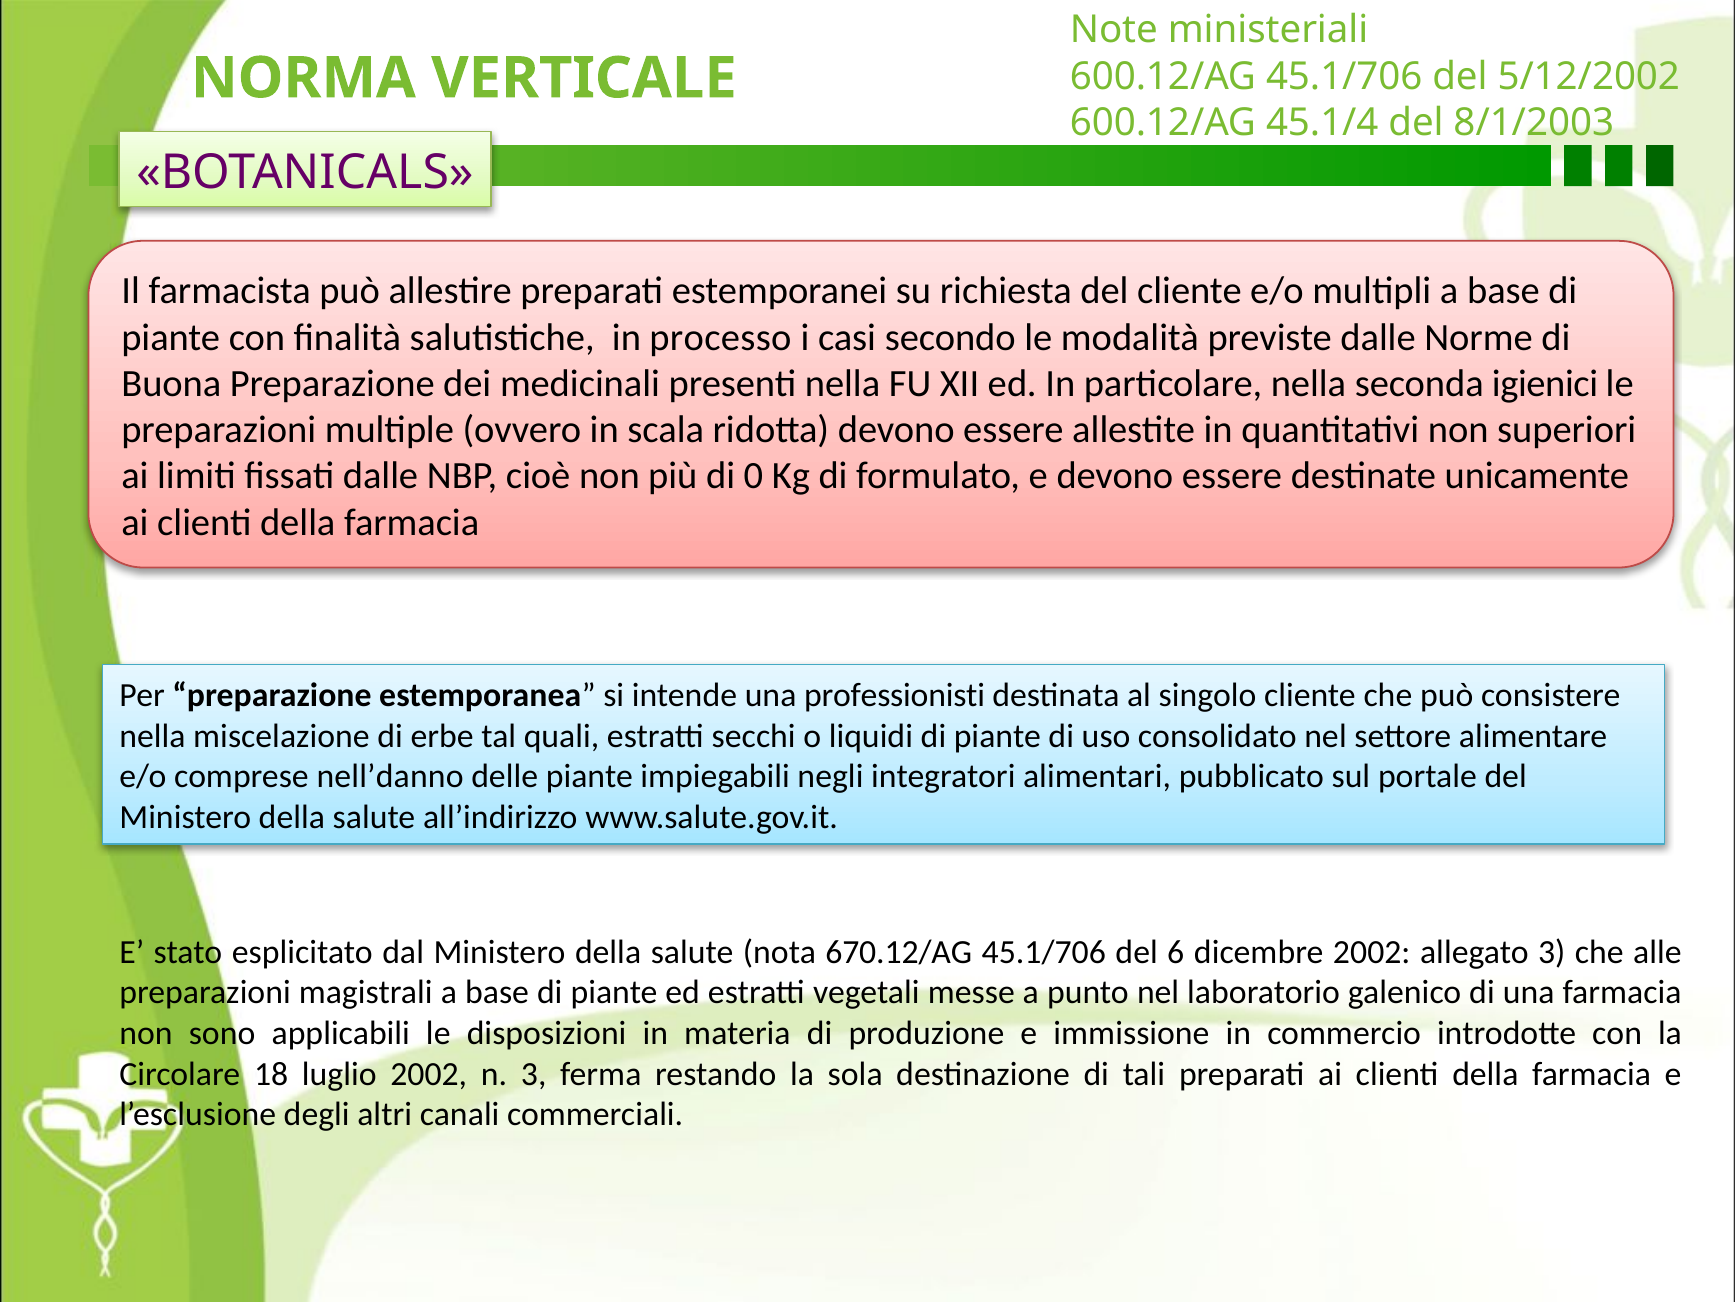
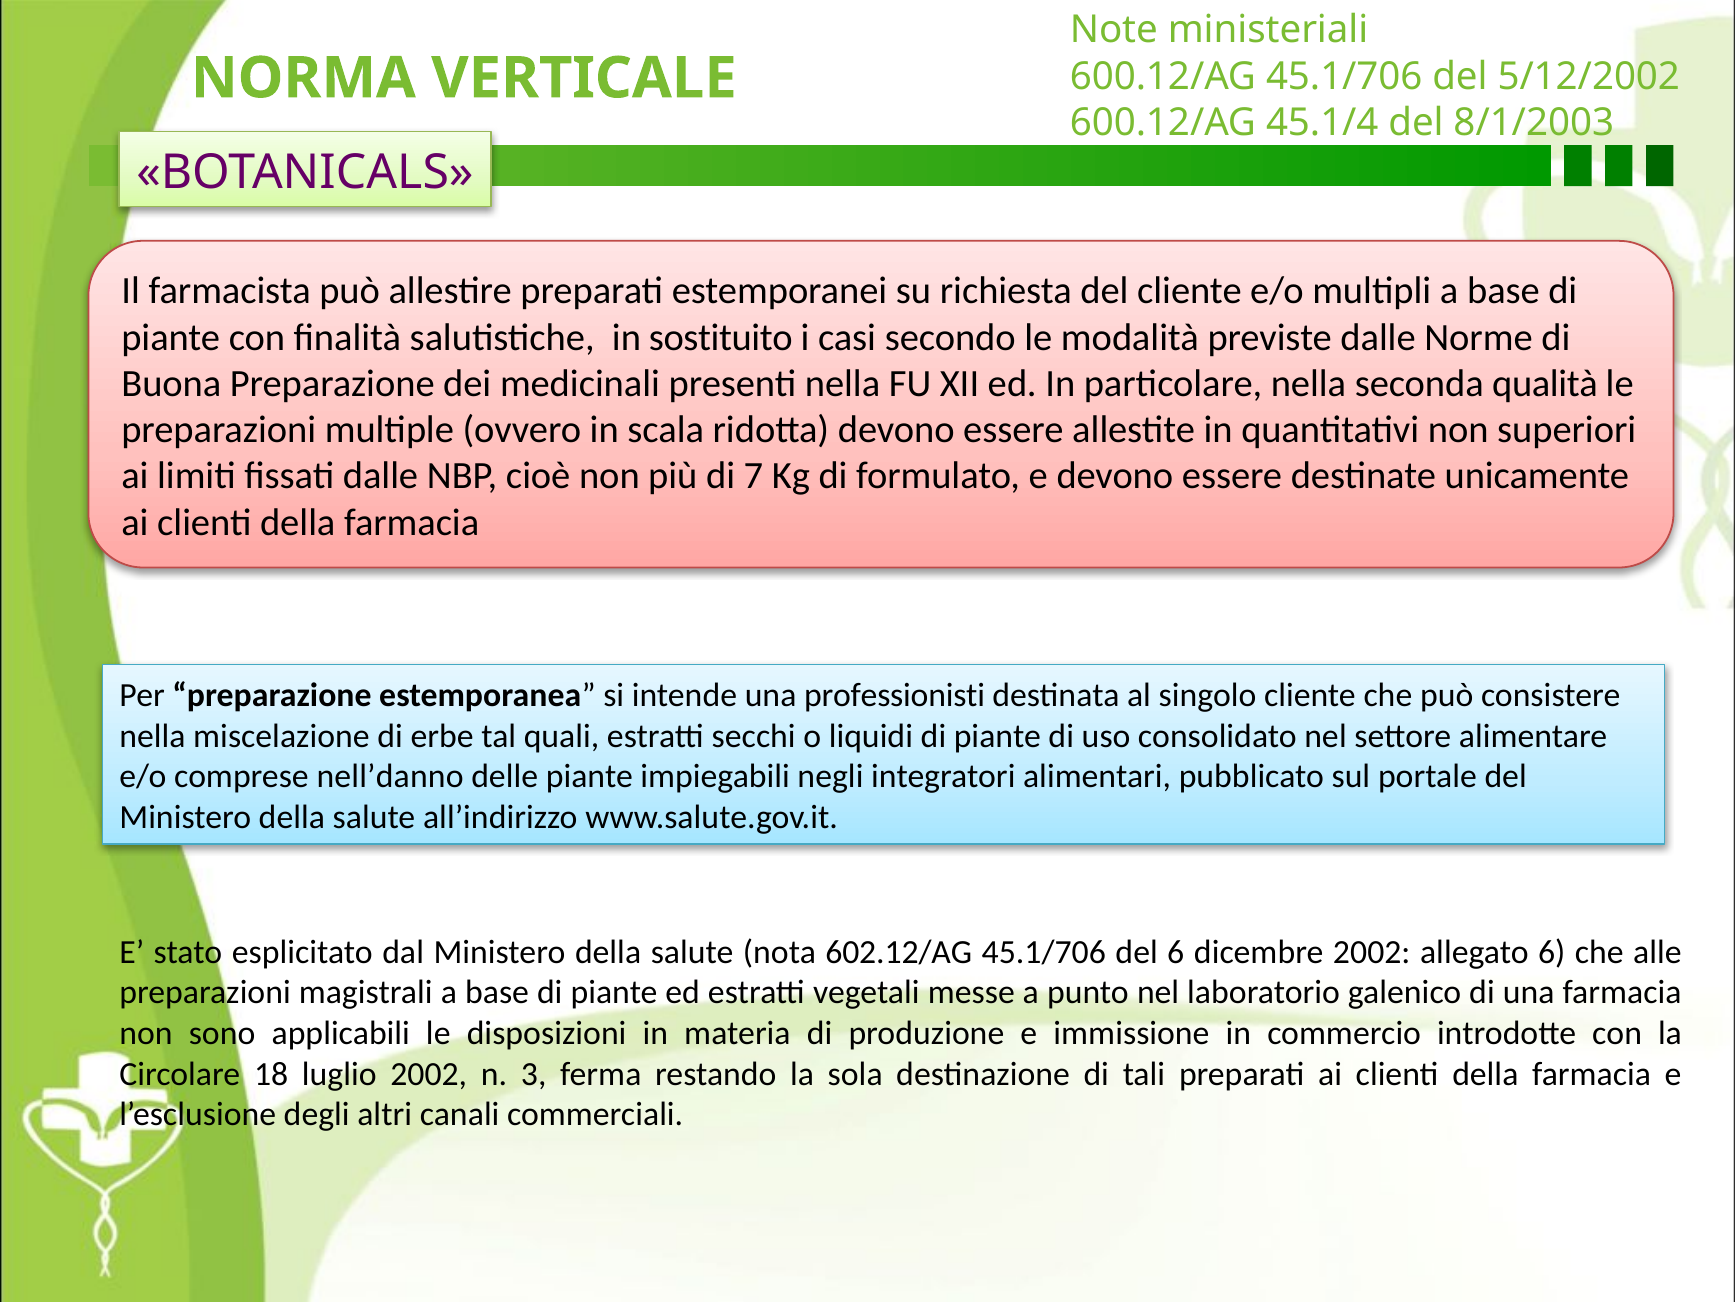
processo: processo -> sostituito
igienici: igienici -> qualità
0: 0 -> 7
670.12/AG: 670.12/AG -> 602.12/AG
allegato 3: 3 -> 6
